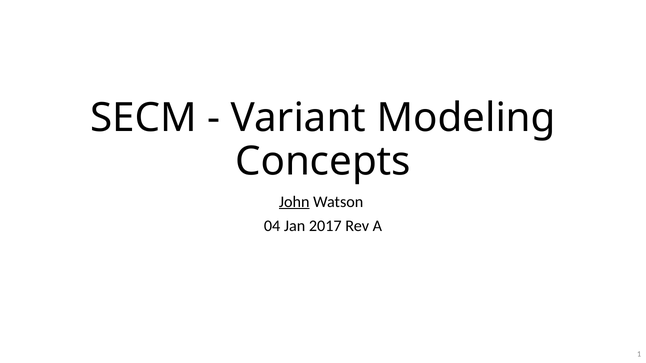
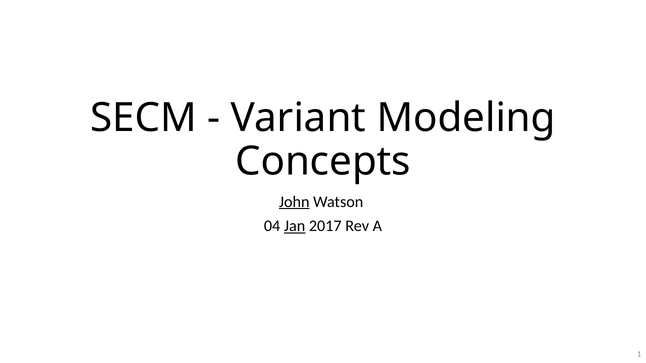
Jan underline: none -> present
